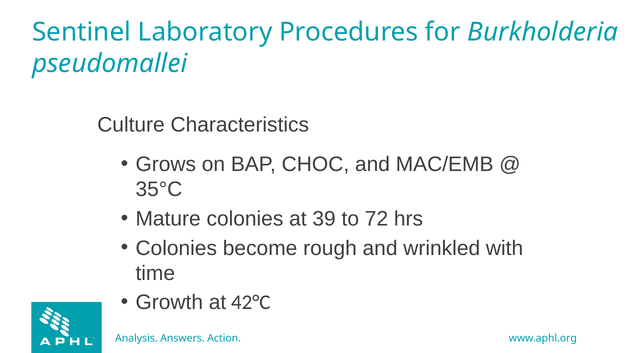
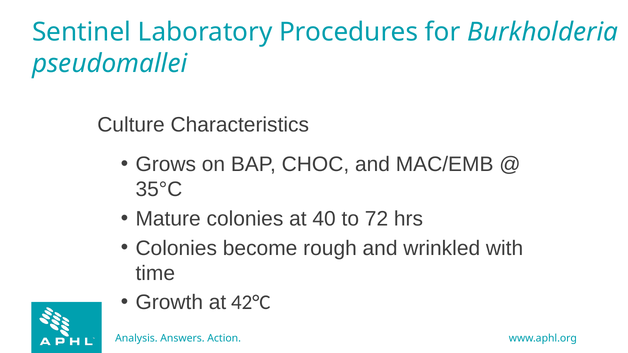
39: 39 -> 40
